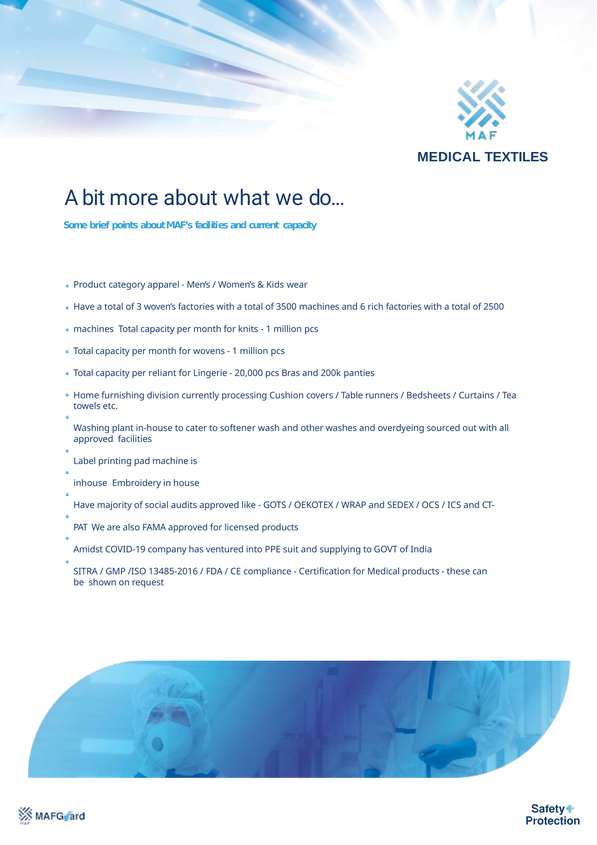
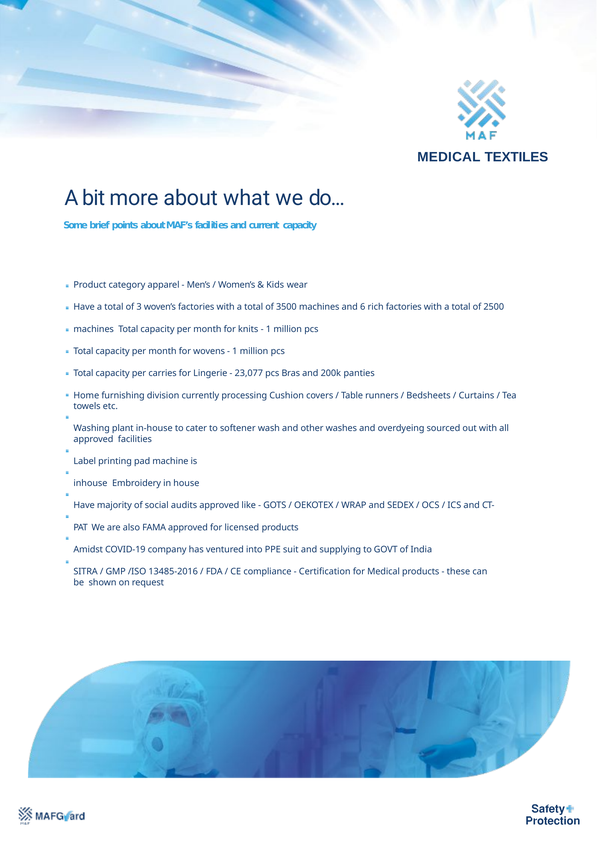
reliant: reliant -> carries
20,000: 20,000 -> 23,077
